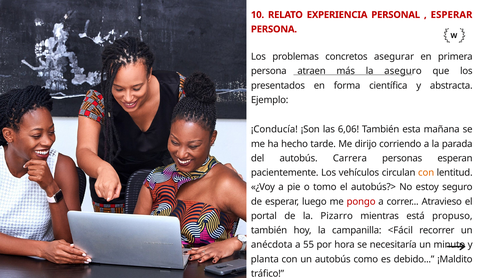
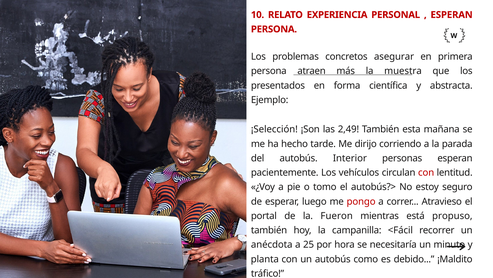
ESPERAR at (452, 15): ESPERAR -> ESPERAN
aseguro: aseguro -> muestra
¡Conducía: ¡Conducía -> ¡Selección
6,06: 6,06 -> 2,49
Carrera: Carrera -> Interior
con at (426, 172) colour: orange -> red
Pizarro: Pizarro -> Fueron
55: 55 -> 25
